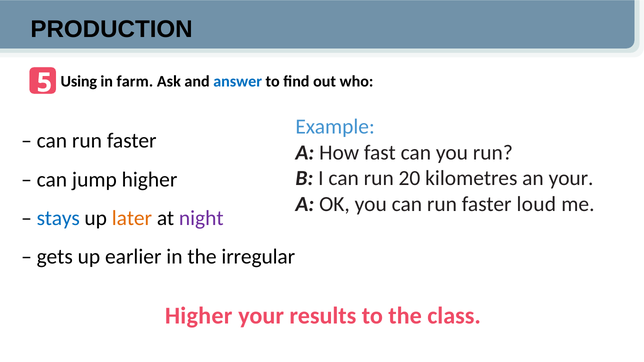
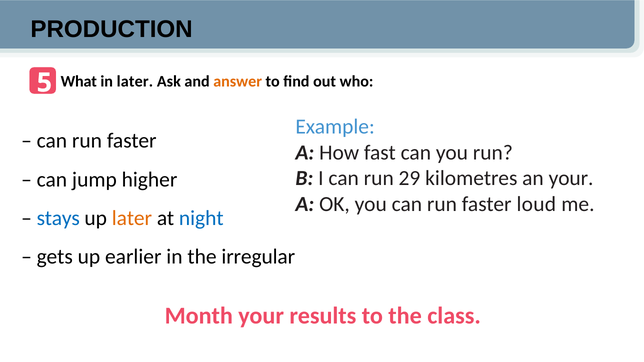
Using: Using -> What
in farm: farm -> later
answer colour: blue -> orange
20: 20 -> 29
night colour: purple -> blue
Higher at (199, 316): Higher -> Month
